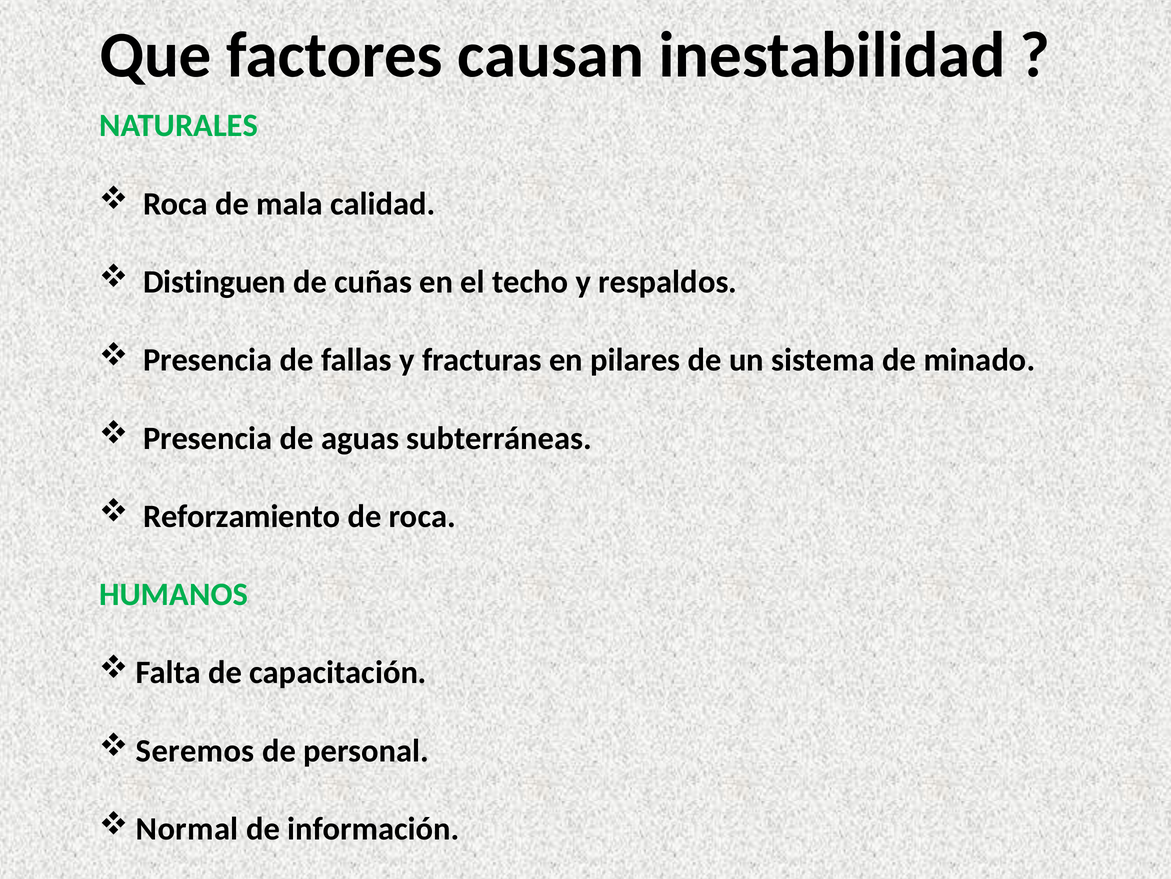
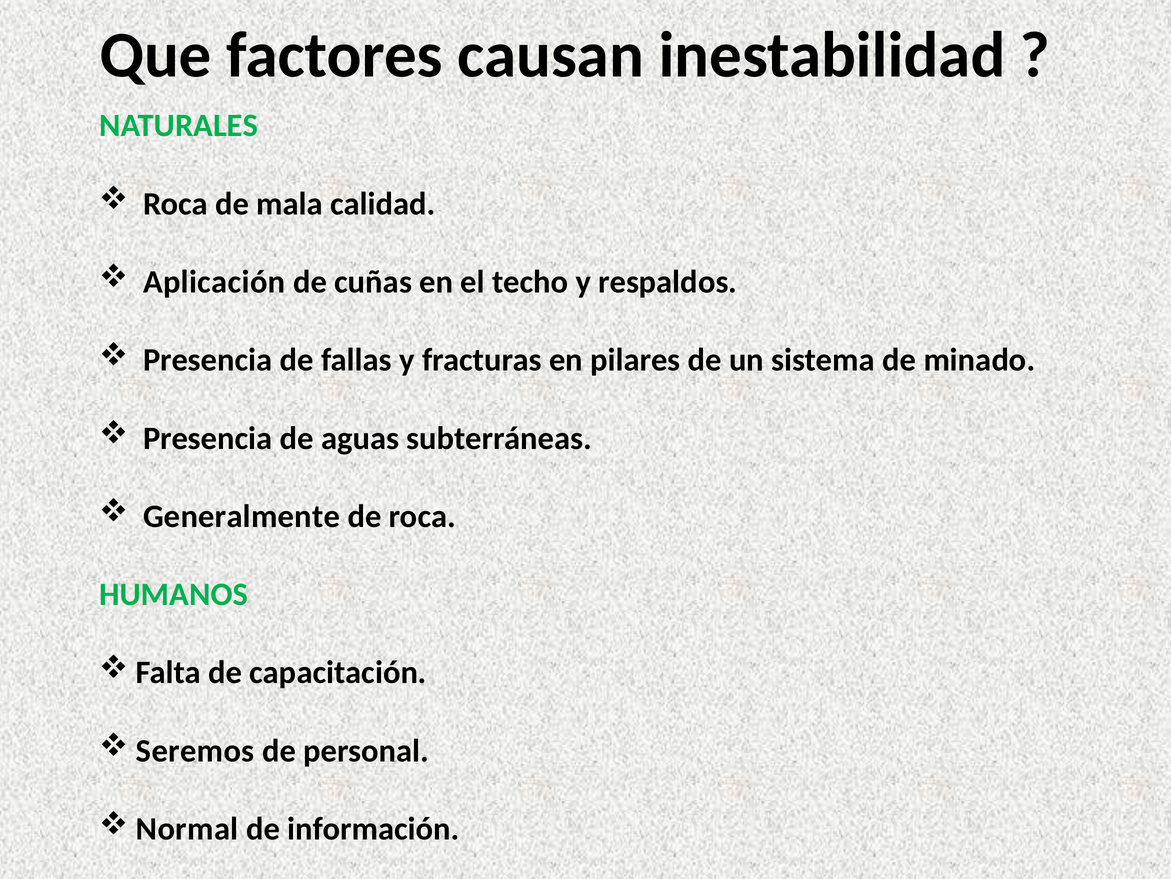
Distinguen: Distinguen -> Aplicación
Reforzamiento: Reforzamiento -> Generalmente
